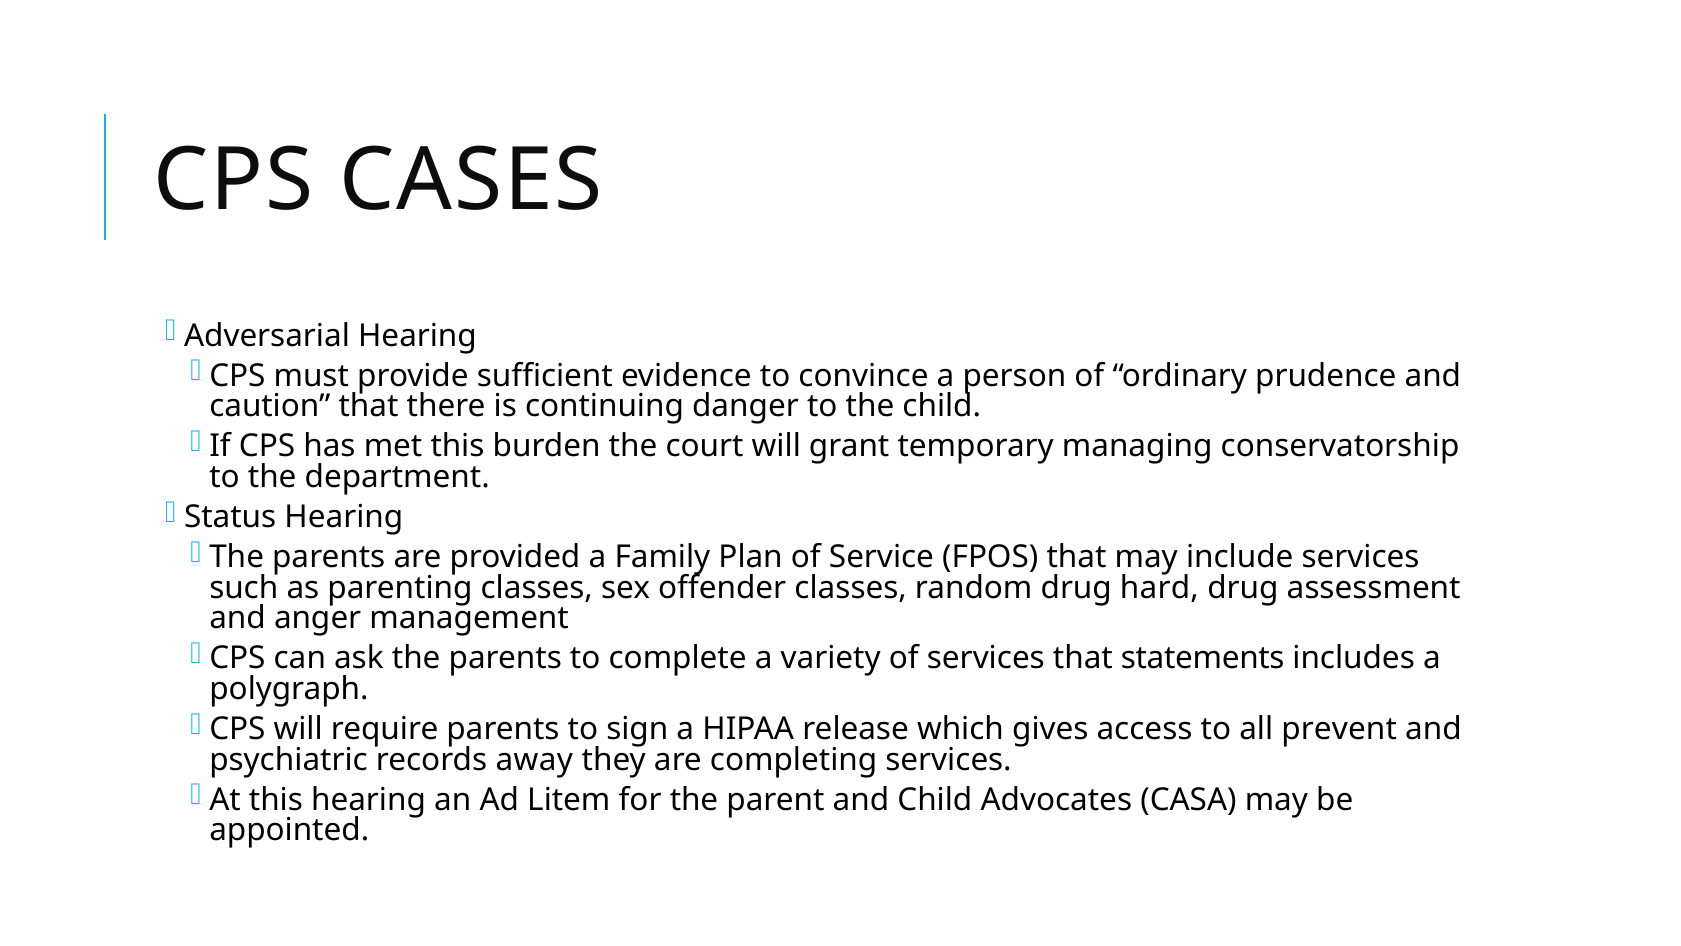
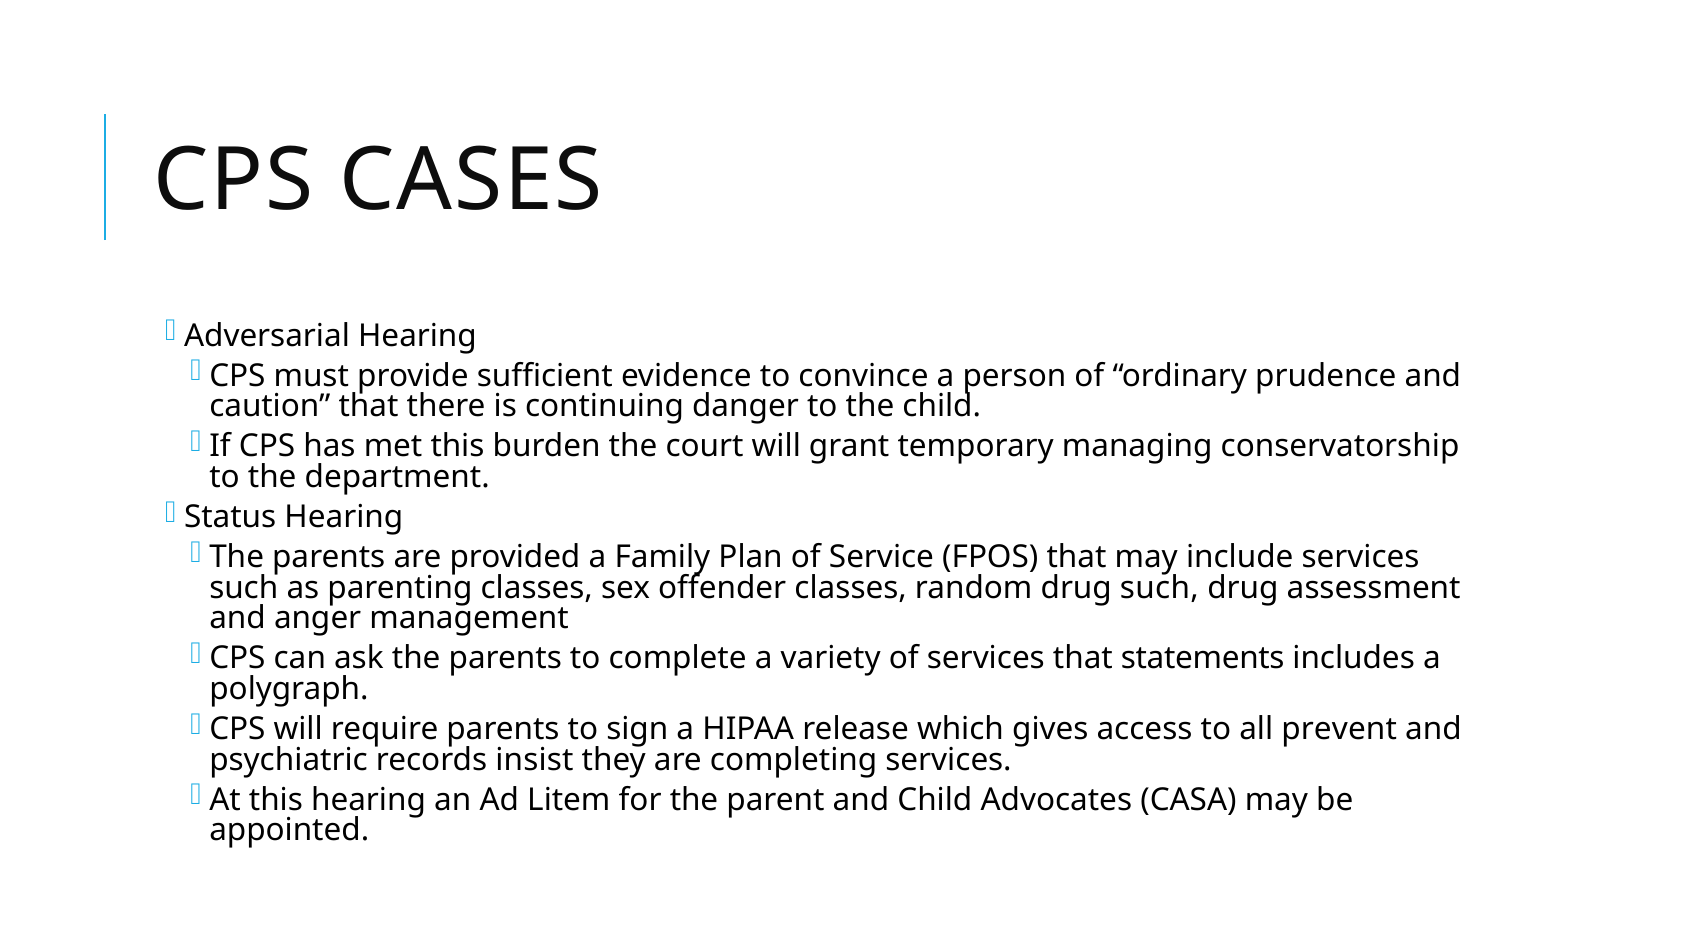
drug hard: hard -> such
away: away -> insist
